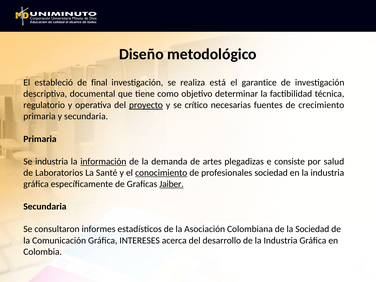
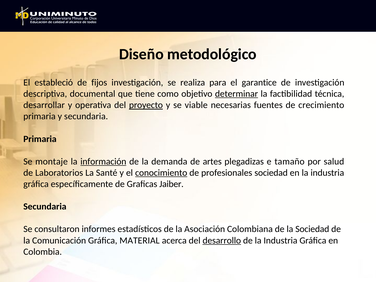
final: final -> fijos
está: está -> para
determinar underline: none -> present
regulatorio: regulatorio -> desarrollar
crítico: crítico -> viable
Se industria: industria -> montaje
consiste: consiste -> tamaño
Jaiber underline: present -> none
INTERESES: INTERESES -> MATERIAL
desarrollo underline: none -> present
